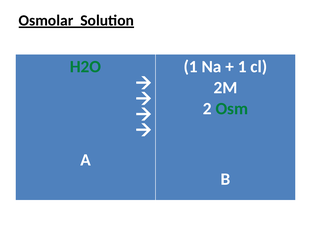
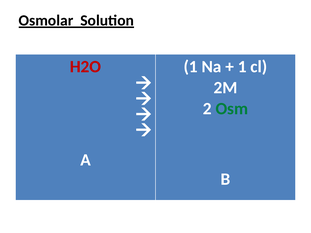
H2O colour: green -> red
